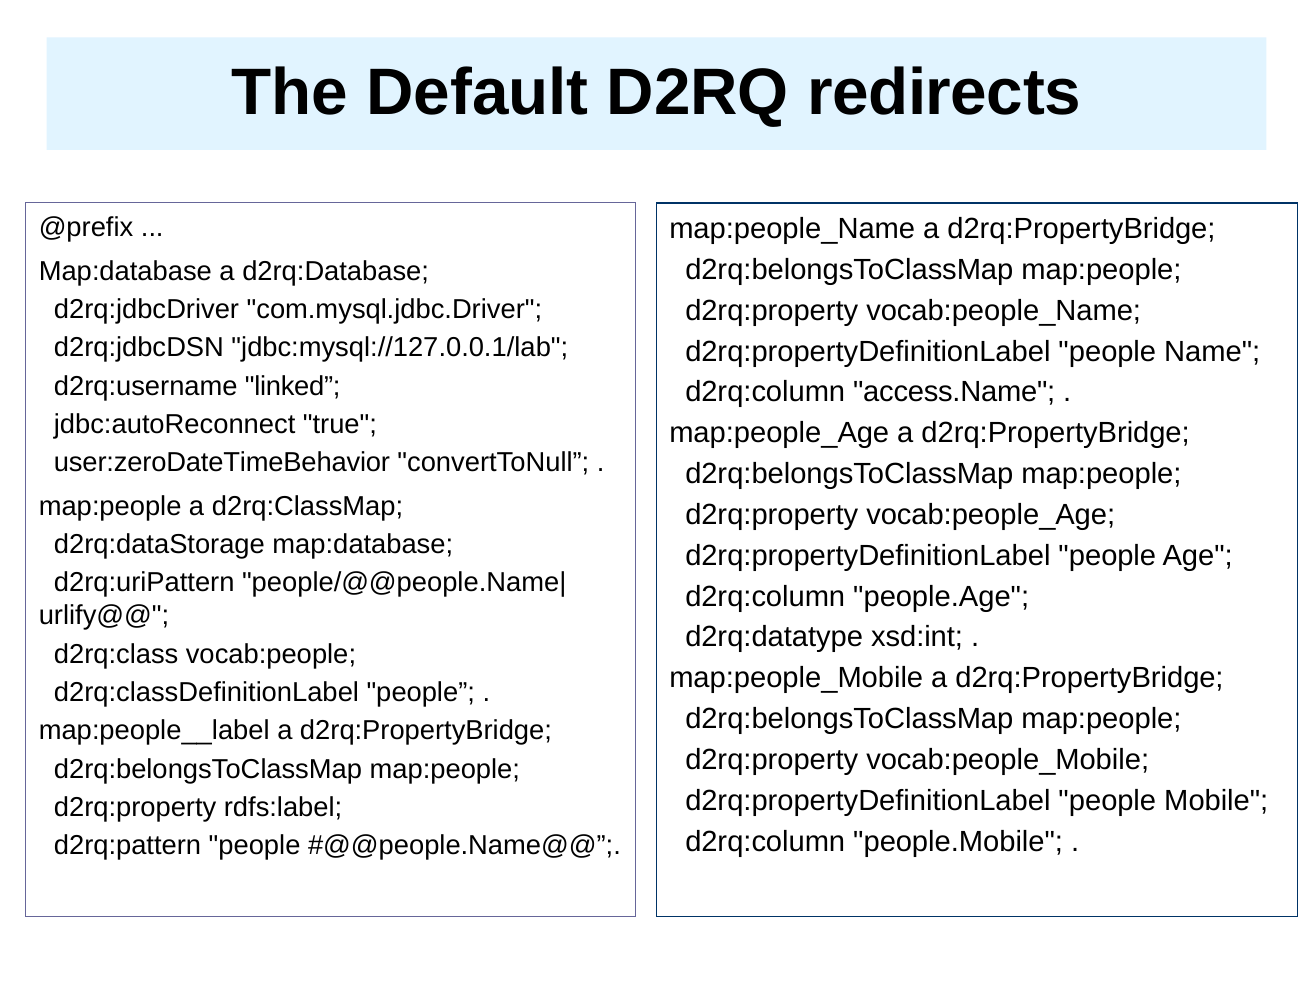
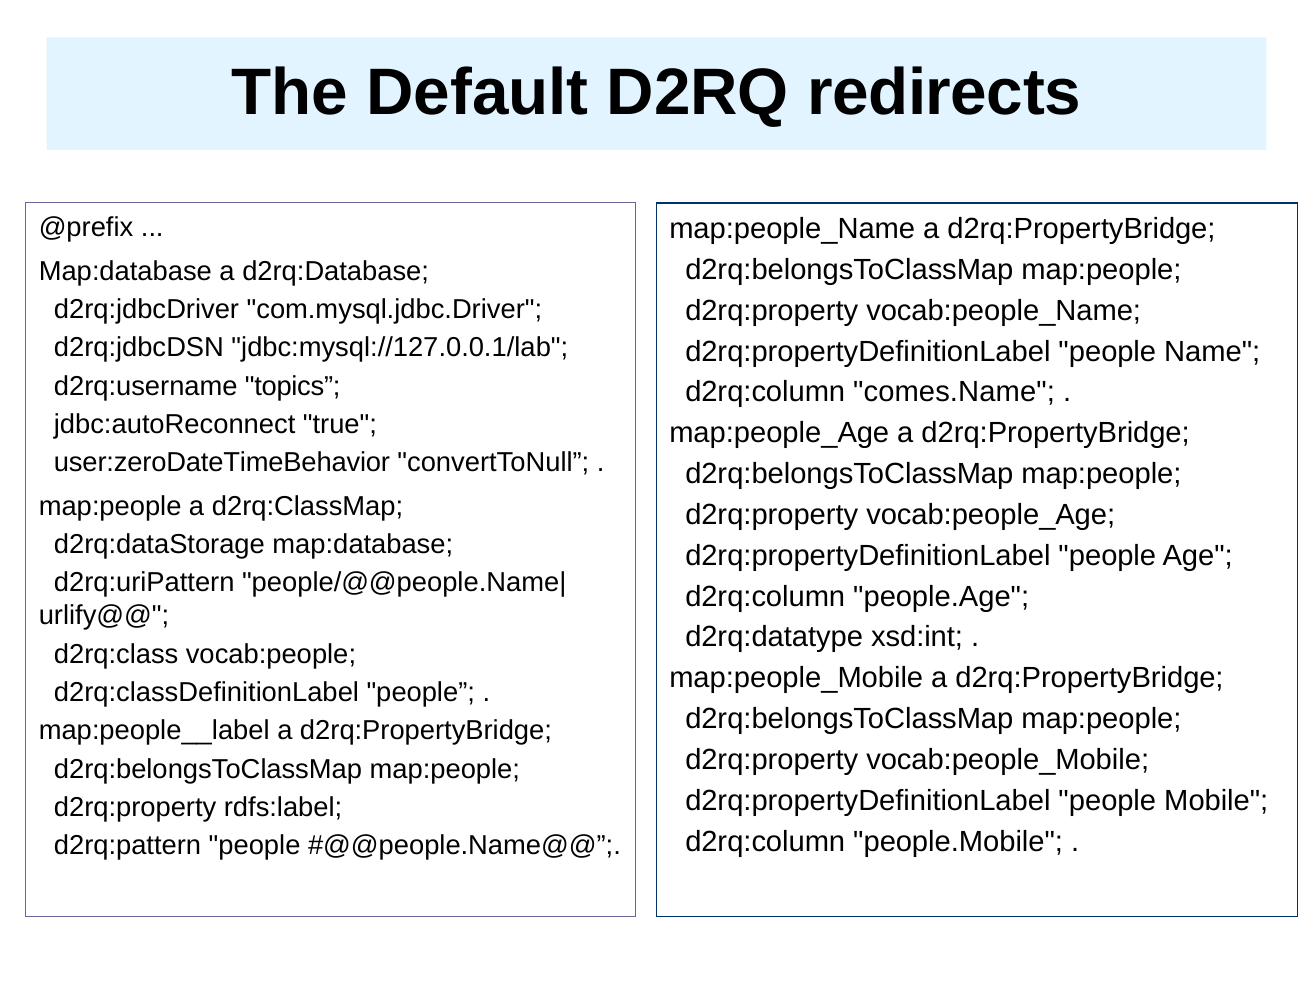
linked: linked -> topics
access.Name: access.Name -> comes.Name
